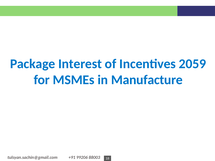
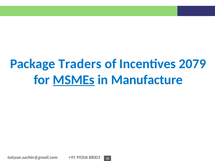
Interest: Interest -> Traders
2059: 2059 -> 2079
MSMEs underline: none -> present
